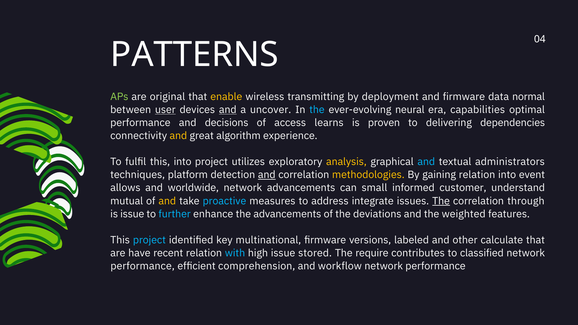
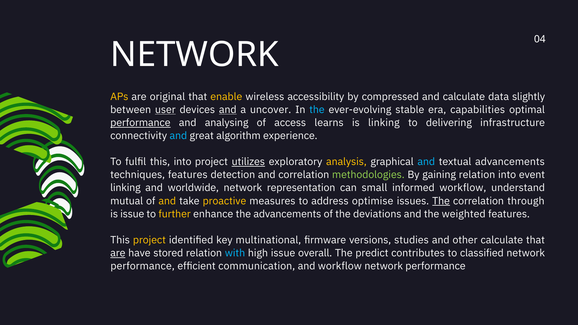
PATTERNS at (195, 55): PATTERNS -> NETWORK
APs colour: light green -> yellow
transmitting: transmitting -> accessibility
deployment: deployment -> compressed
and firmware: firmware -> calculate
normal: normal -> slightly
neural: neural -> stable
performance at (140, 123) underline: none -> present
decisions: decisions -> analysing
is proven: proven -> linking
dependencies: dependencies -> infrastructure
and at (178, 136) colour: yellow -> light blue
utilizes underline: none -> present
textual administrators: administrators -> advancements
techniques platform: platform -> features
and at (267, 175) underline: present -> none
methodologies colour: yellow -> light green
allows at (125, 188): allows -> linking
network advancements: advancements -> representation
informed customer: customer -> workflow
proactive colour: light blue -> yellow
integrate: integrate -> optimise
further colour: light blue -> yellow
project at (149, 240) colour: light blue -> yellow
labeled: labeled -> studies
are at (118, 253) underline: none -> present
recent: recent -> stored
stored: stored -> overall
require: require -> predict
comprehension: comprehension -> communication
